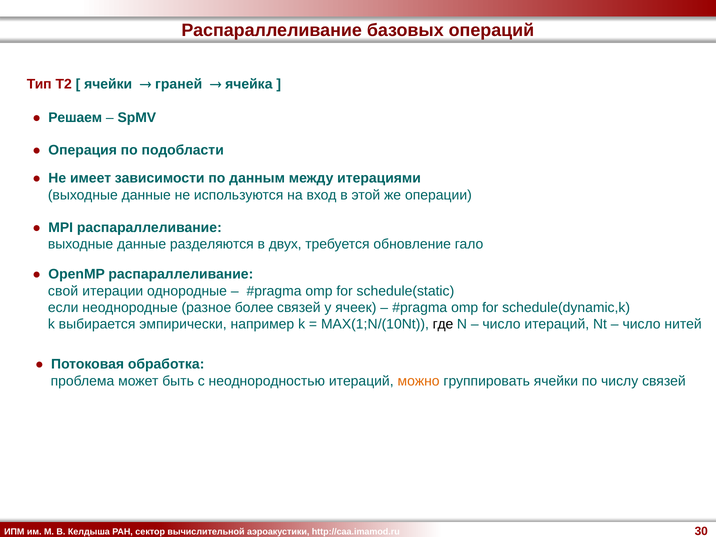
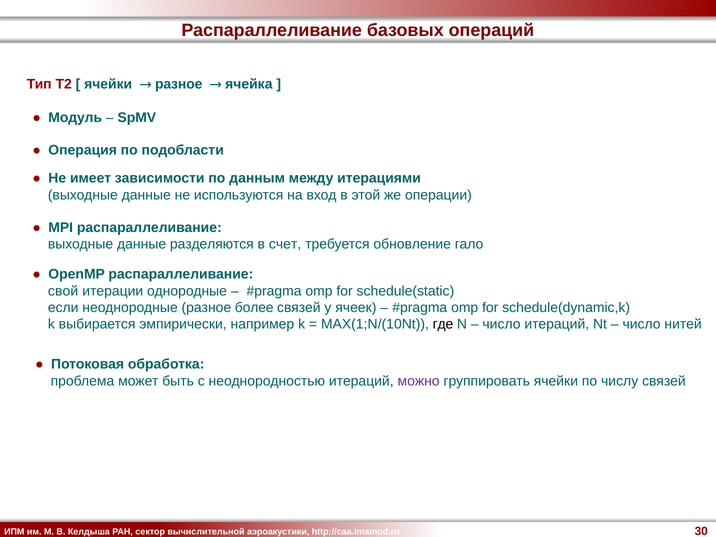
граней at (179, 84): граней -> разное
Решаем: Решаем -> Модуль
двух: двух -> счет
можно colour: orange -> purple
